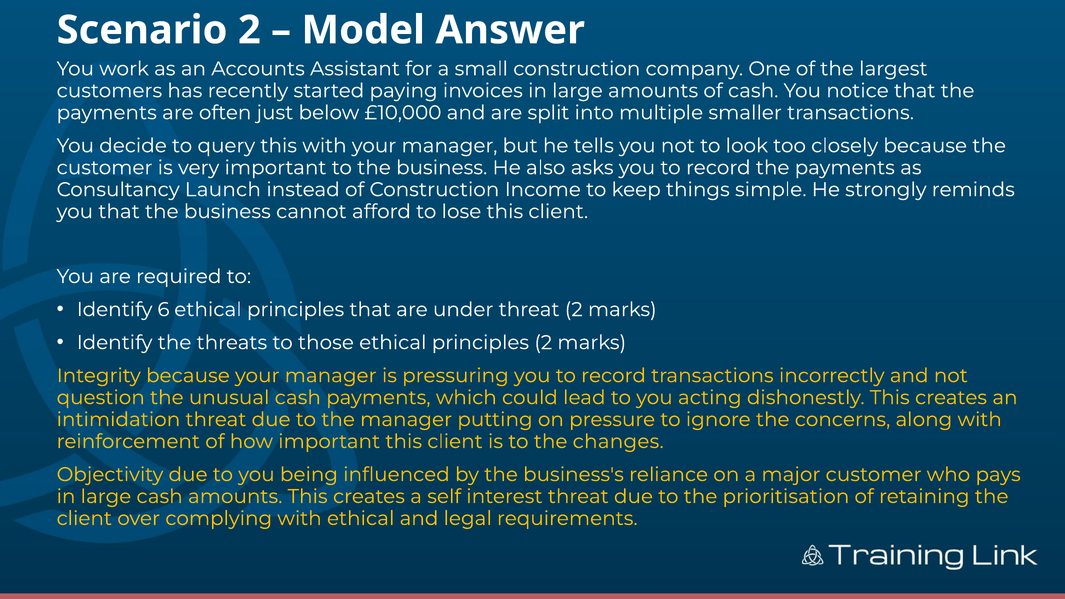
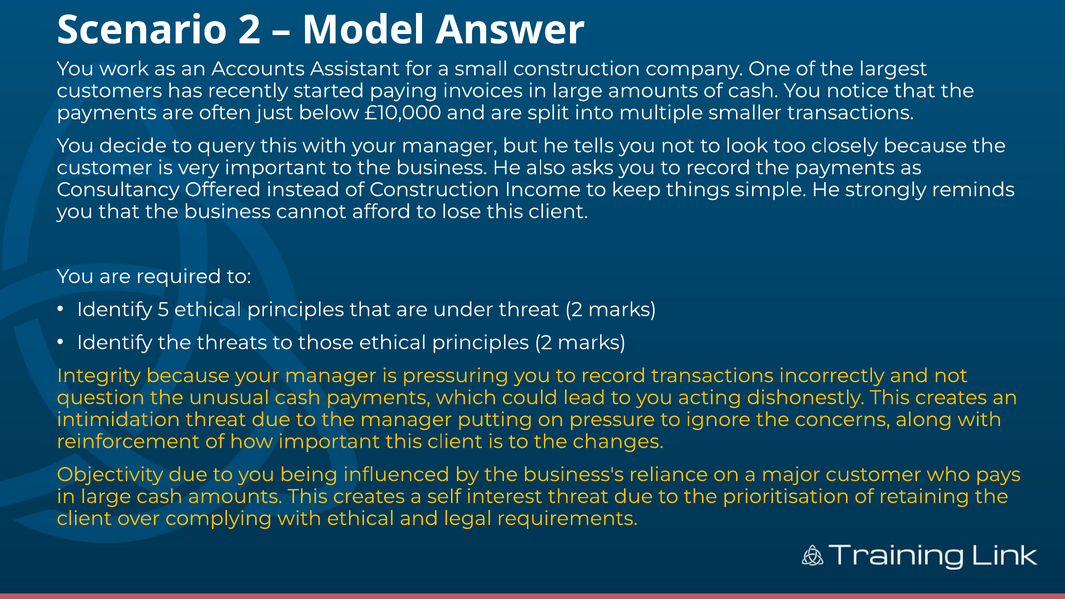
Launch: Launch -> Offered
6: 6 -> 5
